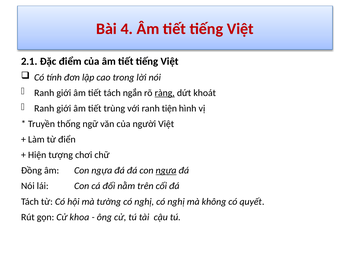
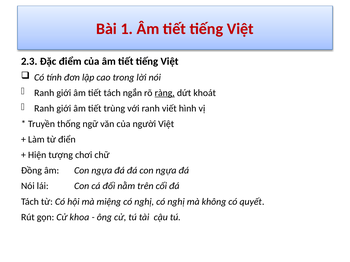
4: 4 -> 1
2.1: 2.1 -> 2.3
tiện: tiện -> viết
ngựa at (166, 171) underline: present -> none
tường: tường -> miệng
